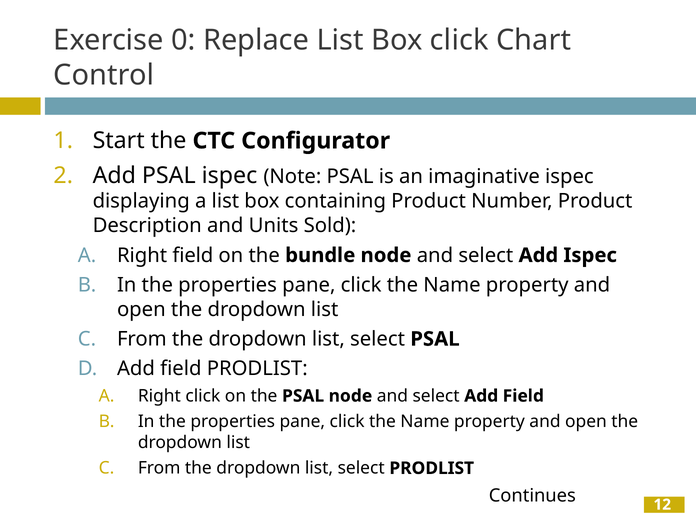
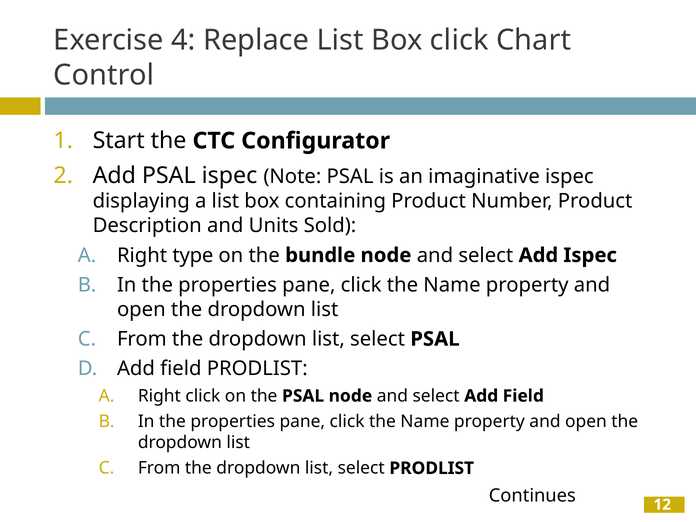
0: 0 -> 4
Right field: field -> type
